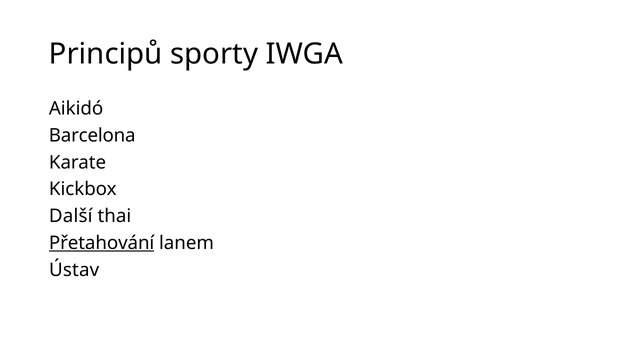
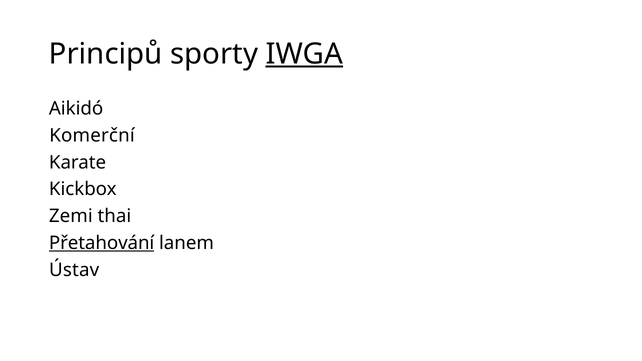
IWGA underline: none -> present
Barcelona: Barcelona -> Komerční
Další: Další -> Zemi
